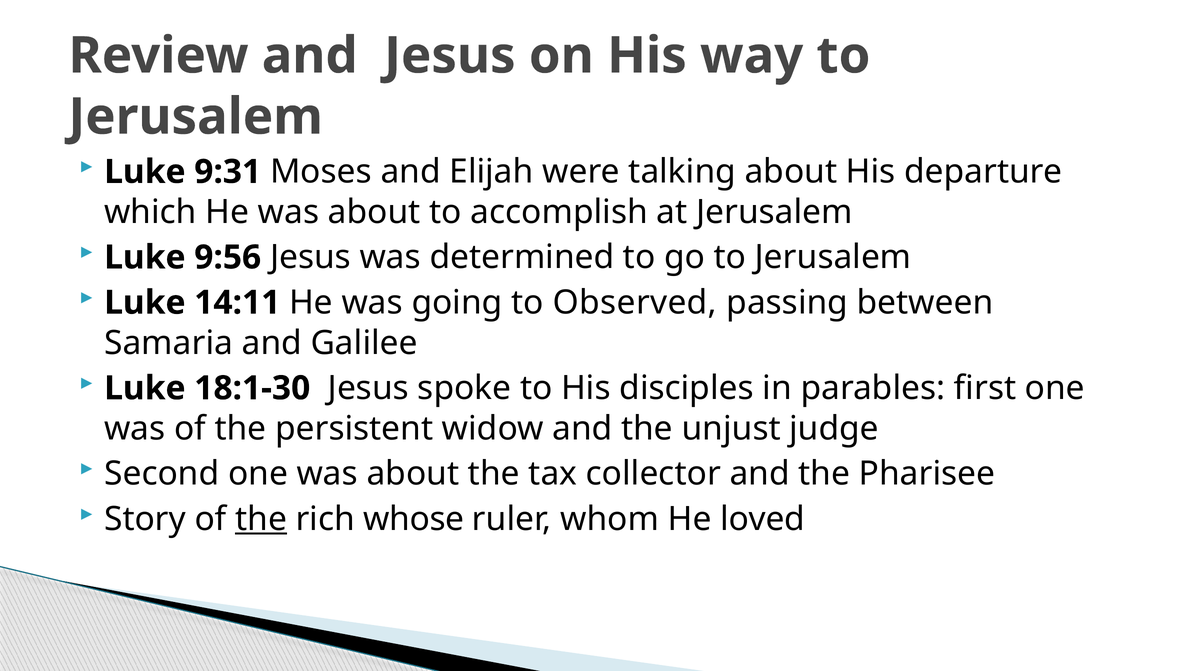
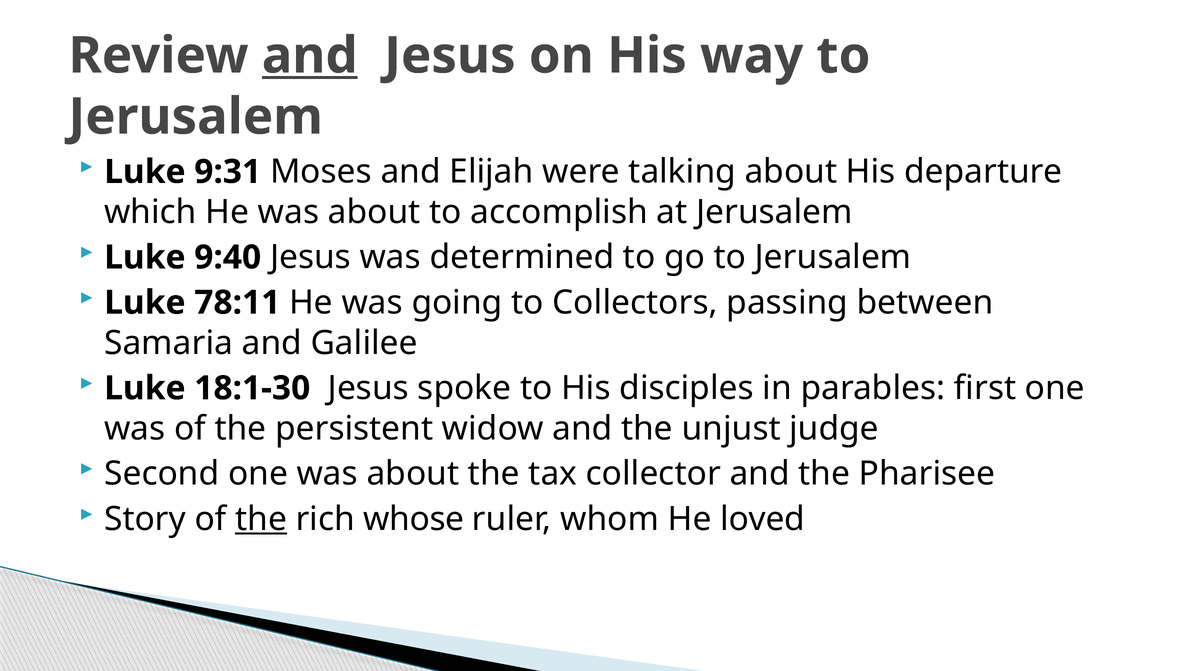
and at (310, 56) underline: none -> present
9:56: 9:56 -> 9:40
14:11: 14:11 -> 78:11
Observed: Observed -> Collectors
